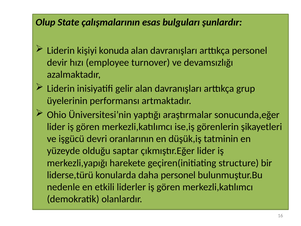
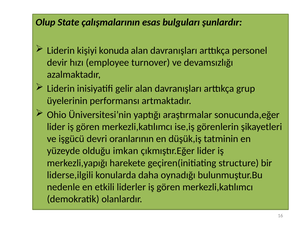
saptar: saptar -> imkan
liderse,türü: liderse,türü -> liderse,ilgili
daha personel: personel -> oynadığı
